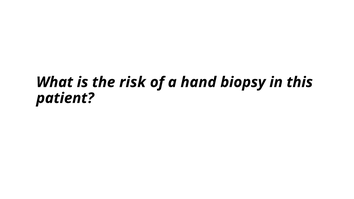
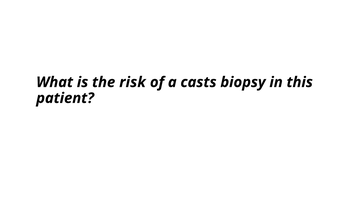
hand: hand -> casts
